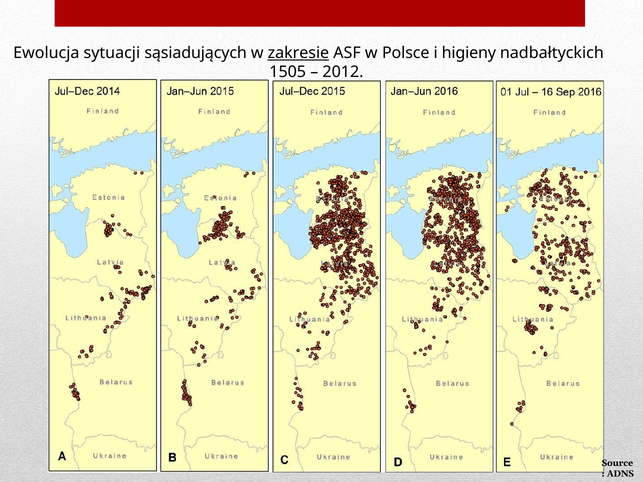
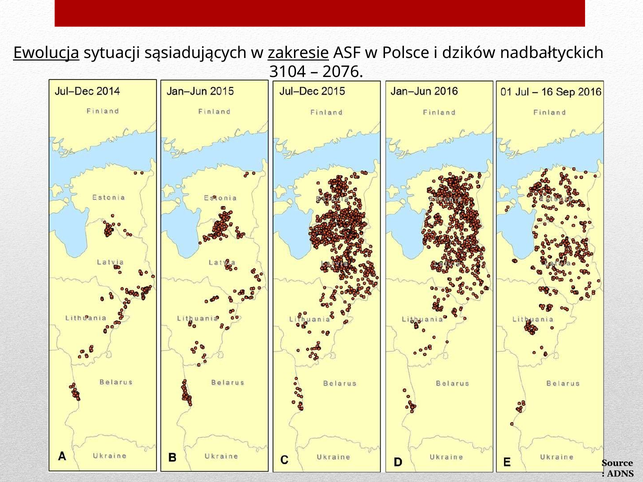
Ewolucja underline: none -> present
higieny: higieny -> dzików
1505: 1505 -> 3104
2012: 2012 -> 2076
